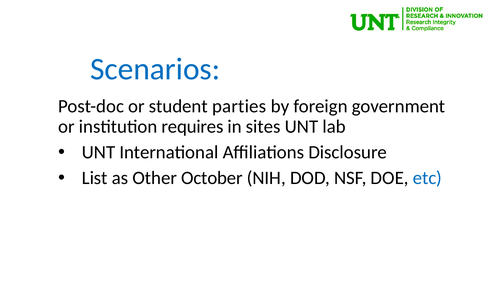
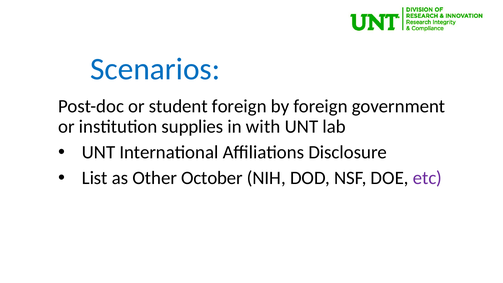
student parties: parties -> foreign
requires: requires -> supplies
sites: sites -> with
etc colour: blue -> purple
